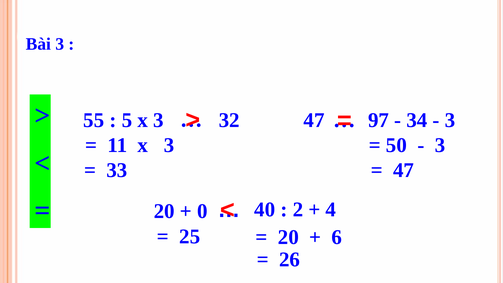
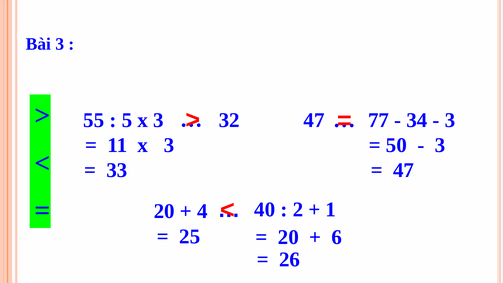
97: 97 -> 77
0: 0 -> 4
4: 4 -> 1
